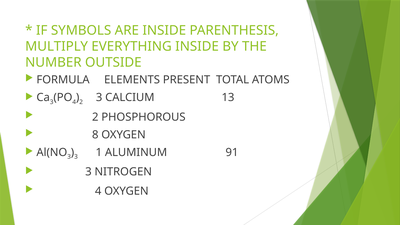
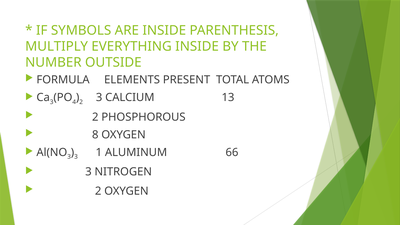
91: 91 -> 66
4 at (98, 191): 4 -> 2
